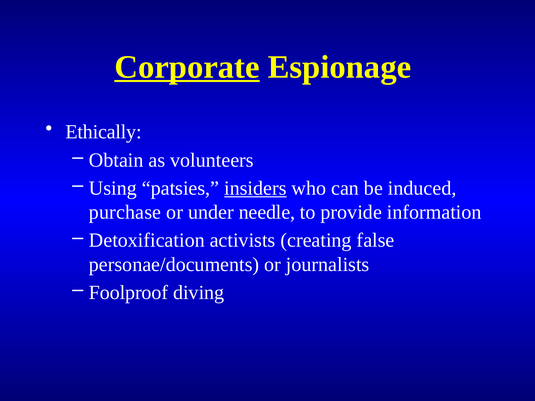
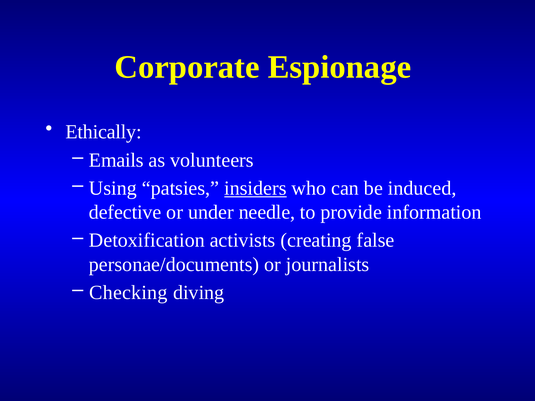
Corporate underline: present -> none
Obtain: Obtain -> Emails
purchase: purchase -> defective
Foolproof: Foolproof -> Checking
